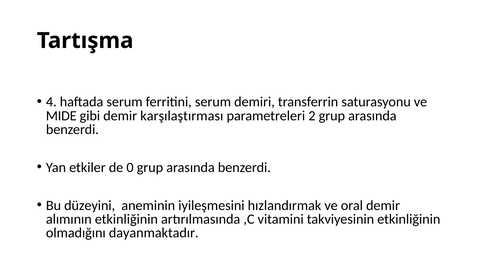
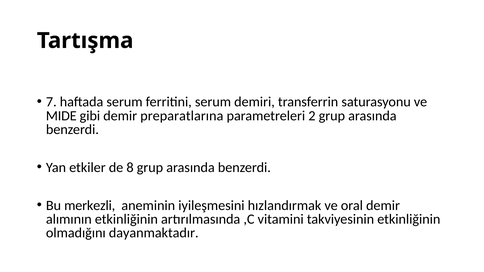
4: 4 -> 7
karşılaştırması: karşılaştırması -> preparatlarına
0: 0 -> 8
düzeyini: düzeyini -> merkezli
